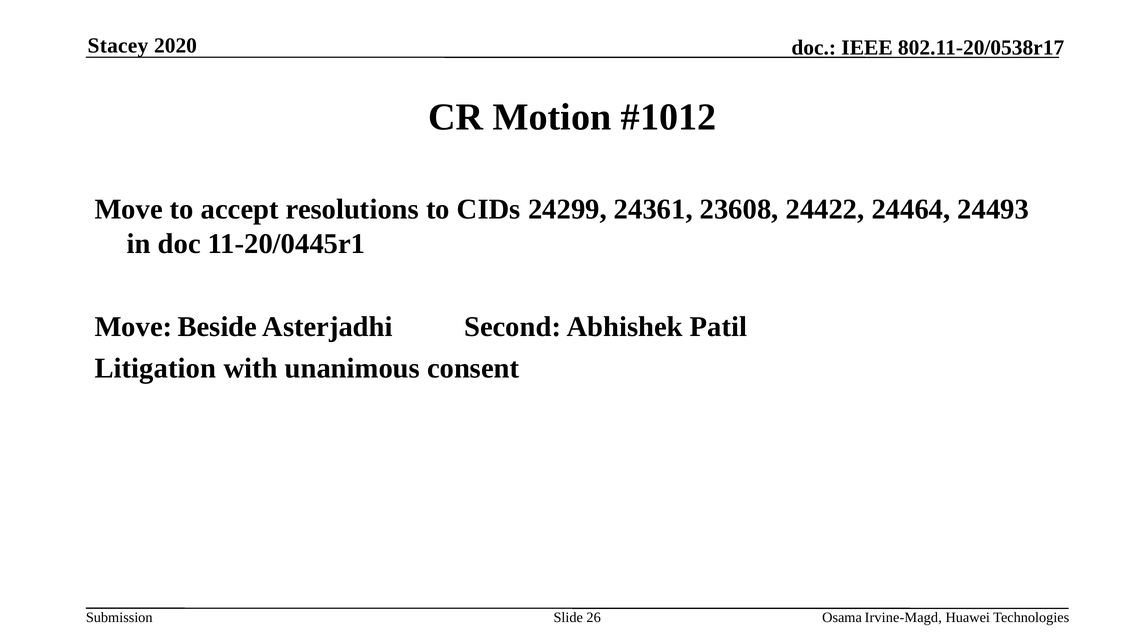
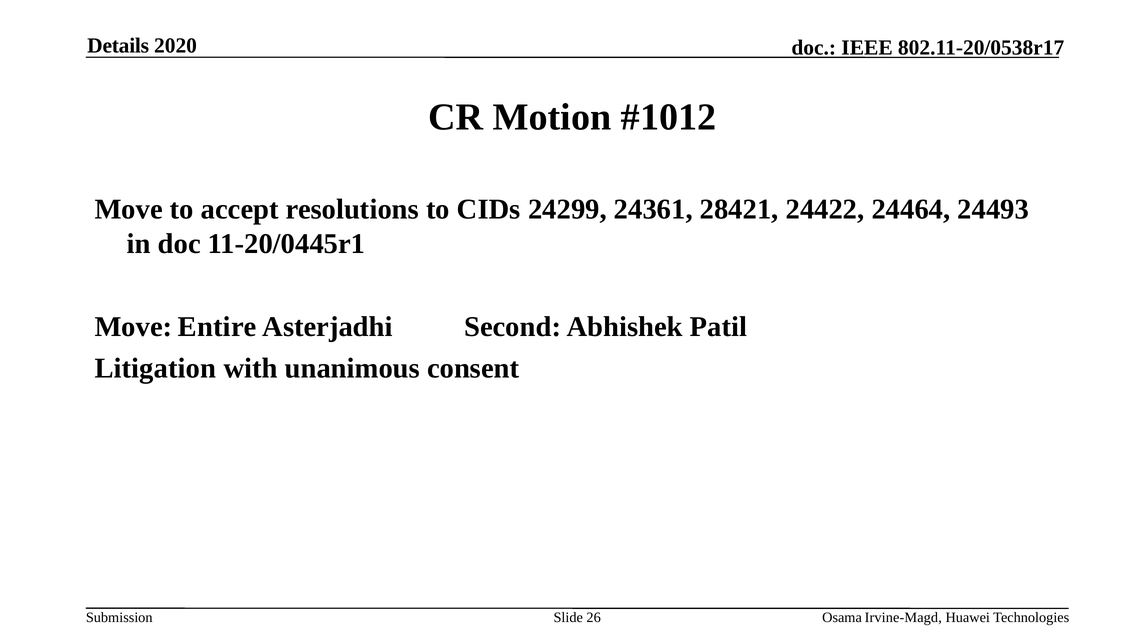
Stacey: Stacey -> Details
23608: 23608 -> 28421
Beside: Beside -> Entire
